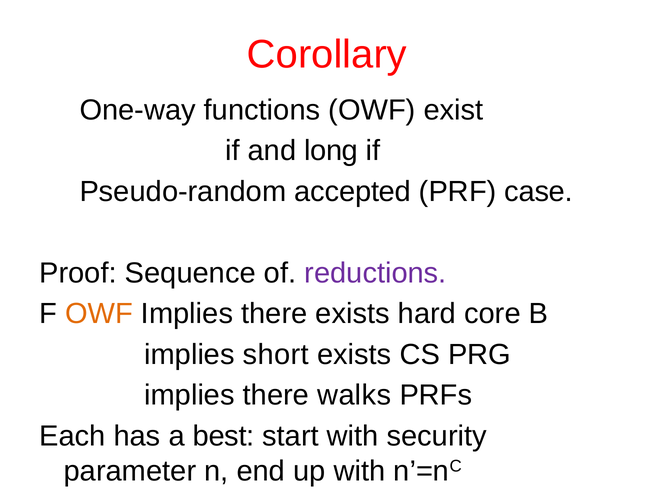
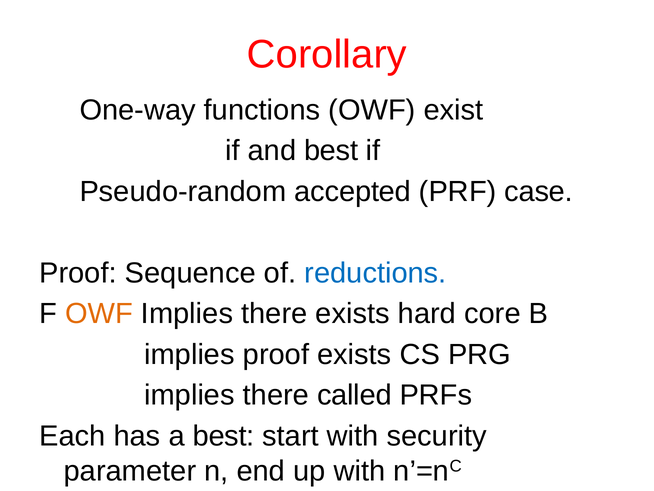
and long: long -> best
reductions colour: purple -> blue
implies short: short -> proof
walks: walks -> called
